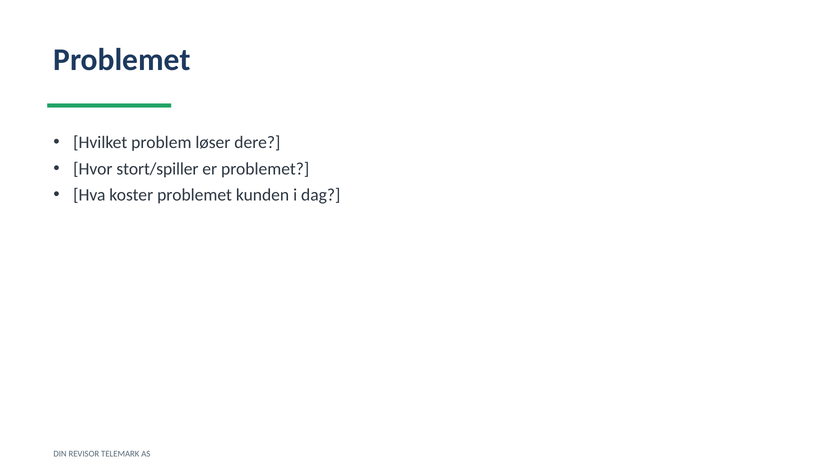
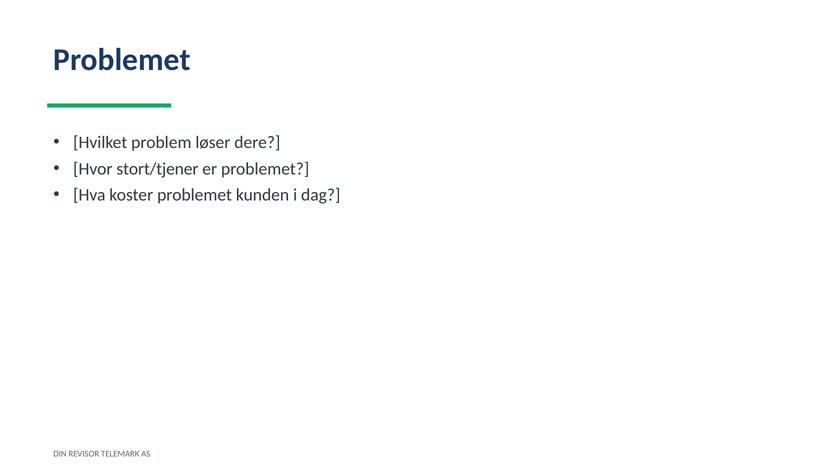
stort/spiller: stort/spiller -> stort/tjener
